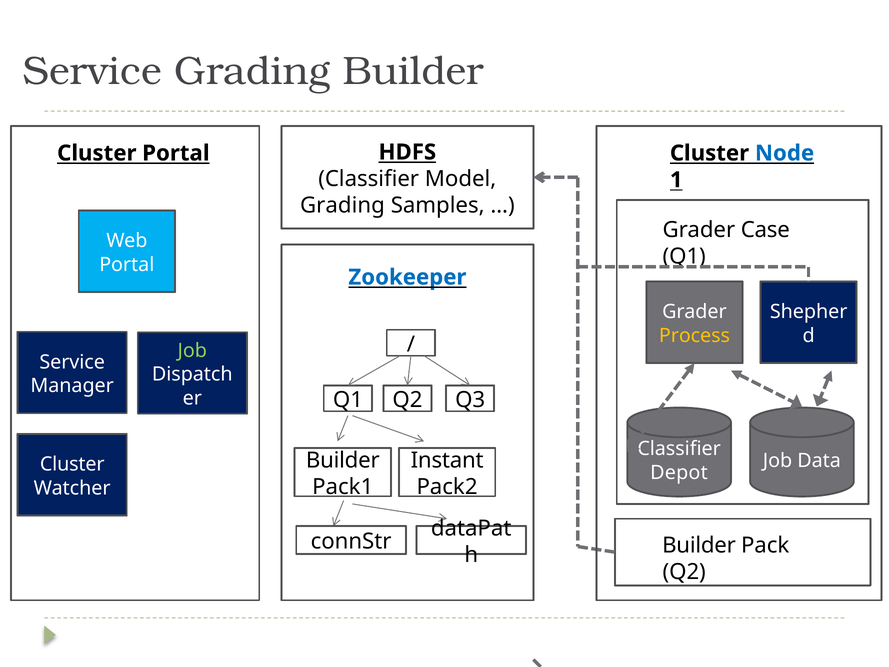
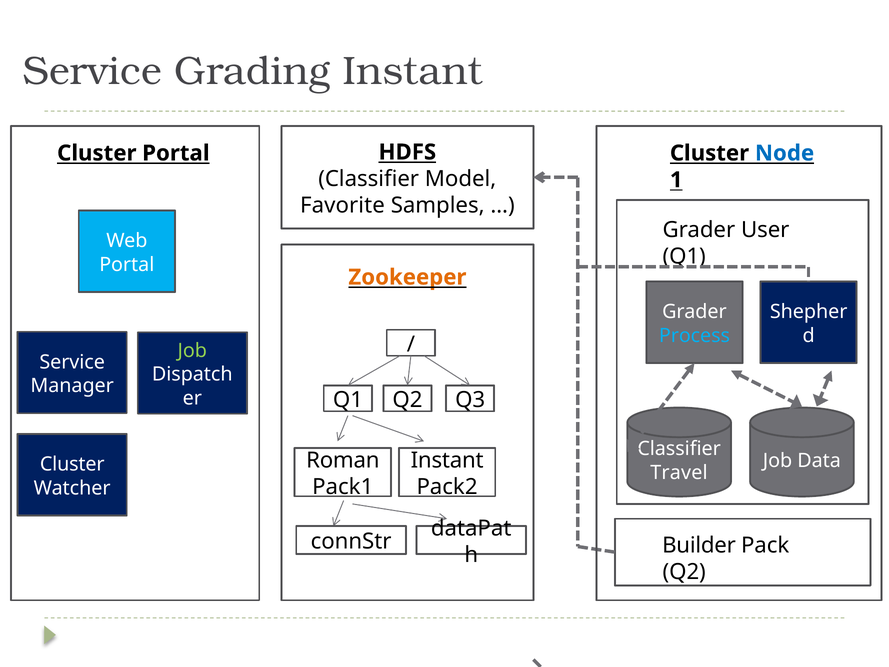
Grading Builder: Builder -> Instant
Grading at (342, 205): Grading -> Favorite
Case: Case -> User
Zookeeper colour: blue -> orange
Process colour: yellow -> light blue
Builder at (343, 460): Builder -> Roman
Depot: Depot -> Travel
